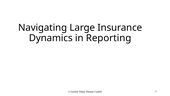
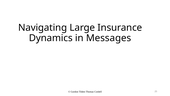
Reporting: Reporting -> Messages
